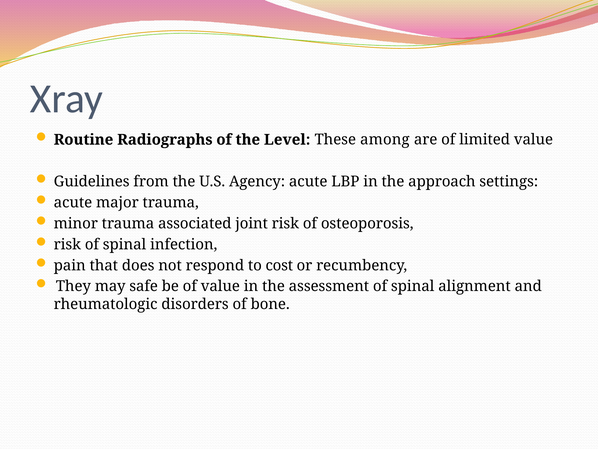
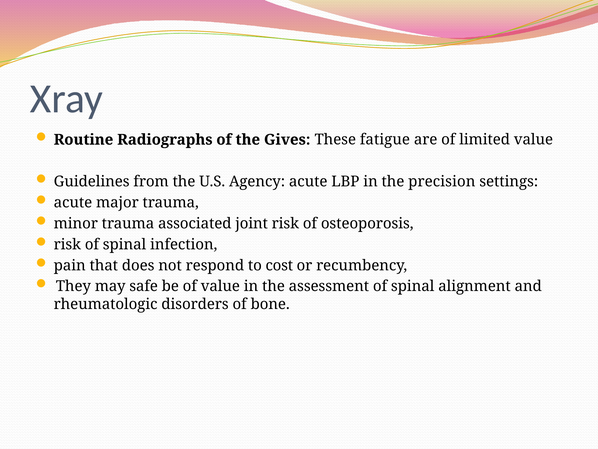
Level: Level -> Gives
among: among -> fatigue
approach: approach -> precision
